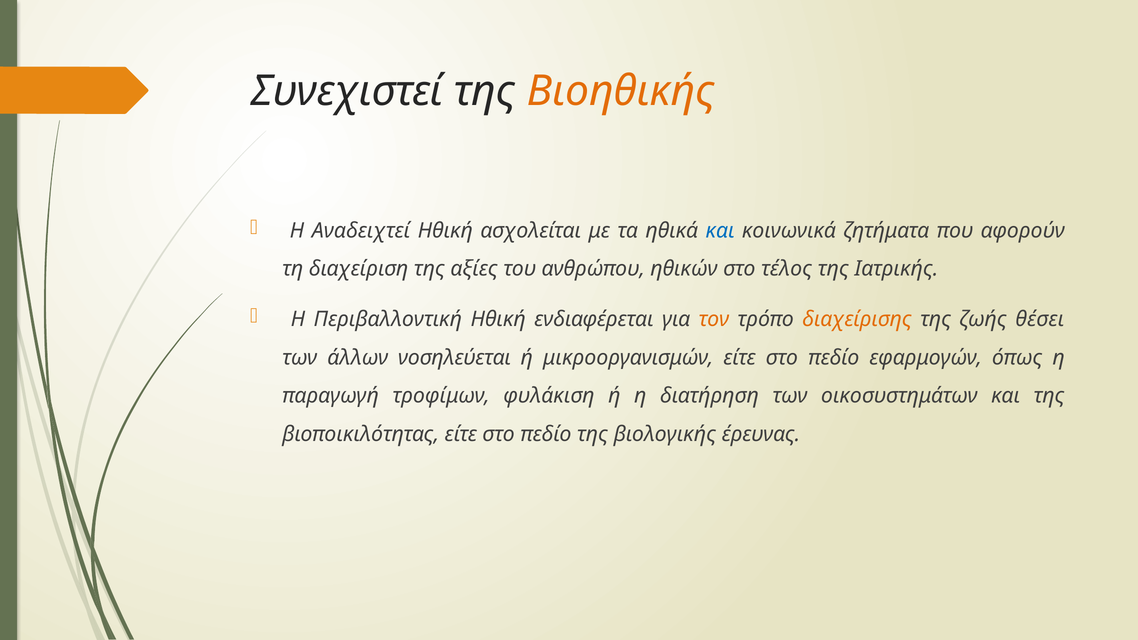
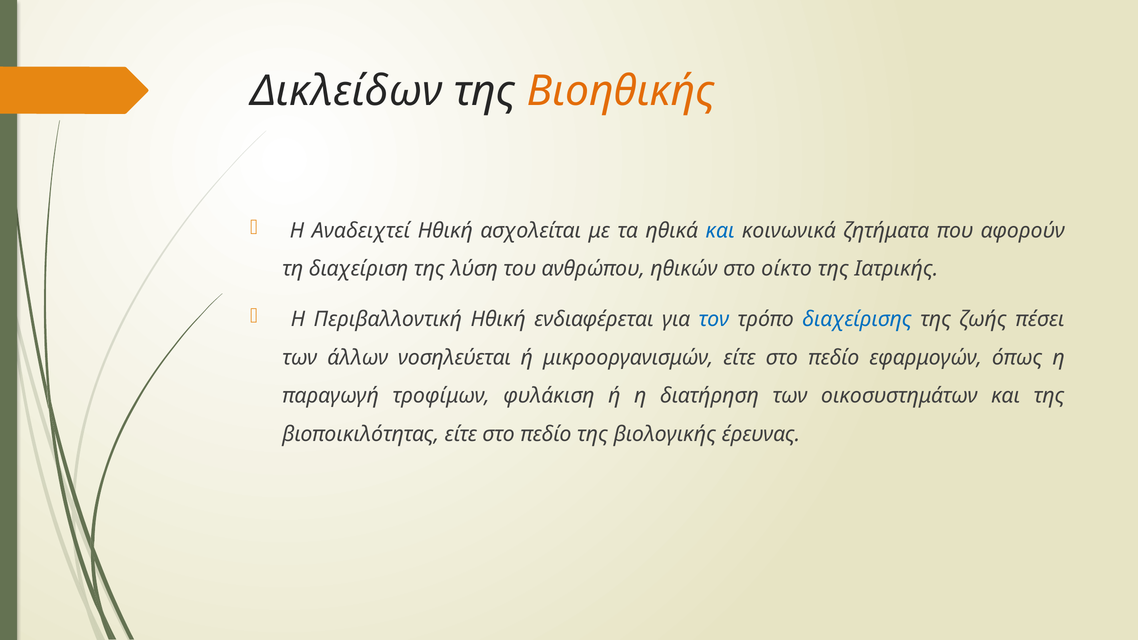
Συνεχιστεί: Συνεχιστεί -> Δικλείδων
αξίες: αξίες -> λύση
τέλος: τέλος -> οίκτο
τον colour: orange -> blue
διαχείρισης colour: orange -> blue
θέσει: θέσει -> πέσει
